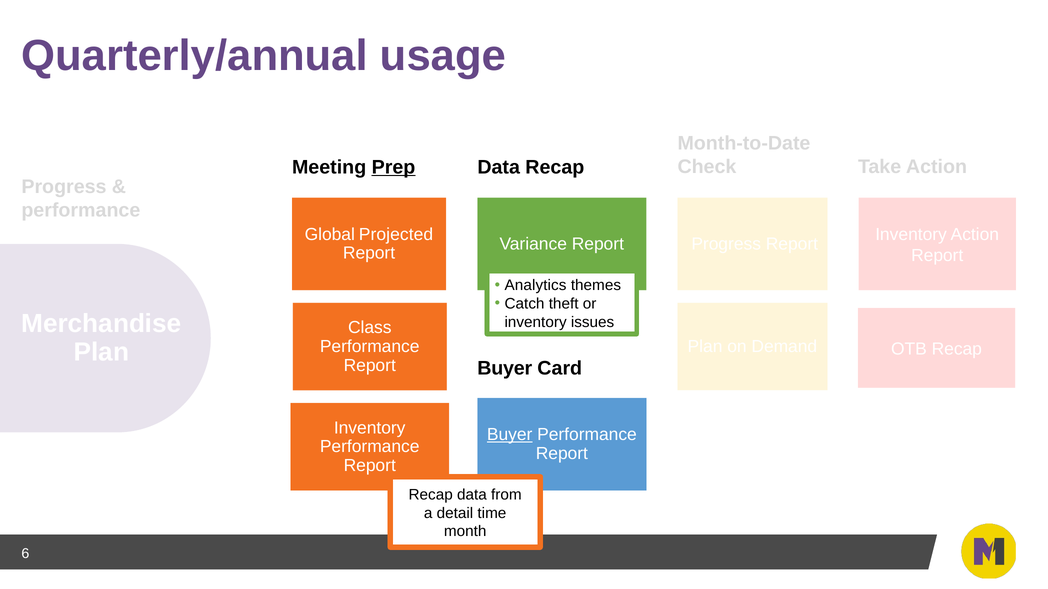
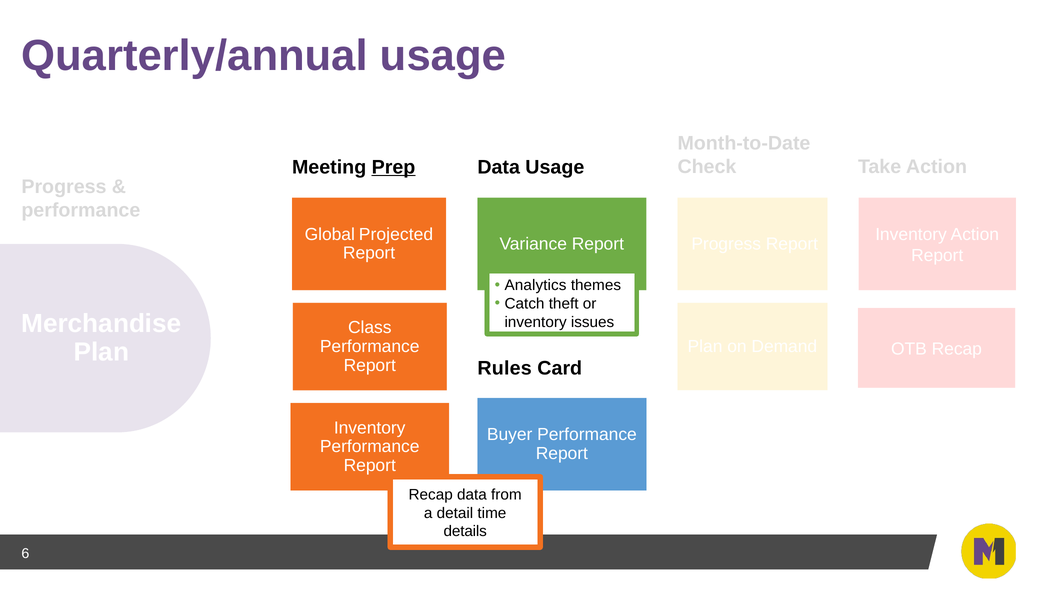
Data Recap: Recap -> Usage
Buyer at (505, 368): Buyer -> Rules
Buyer at (510, 435) underline: present -> none
month: month -> details
